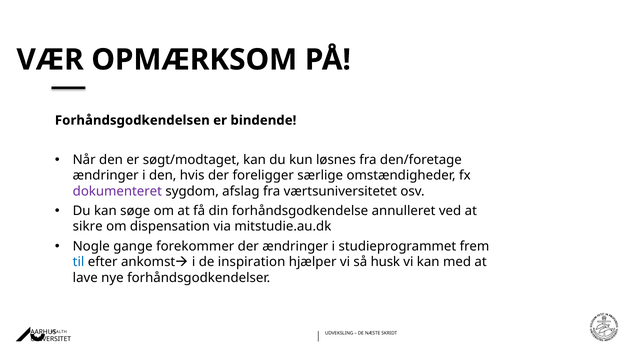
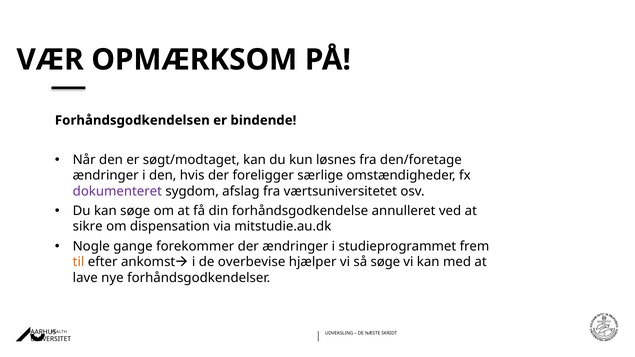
til colour: blue -> orange
inspiration: inspiration -> overbevise
så husk: husk -> søge
